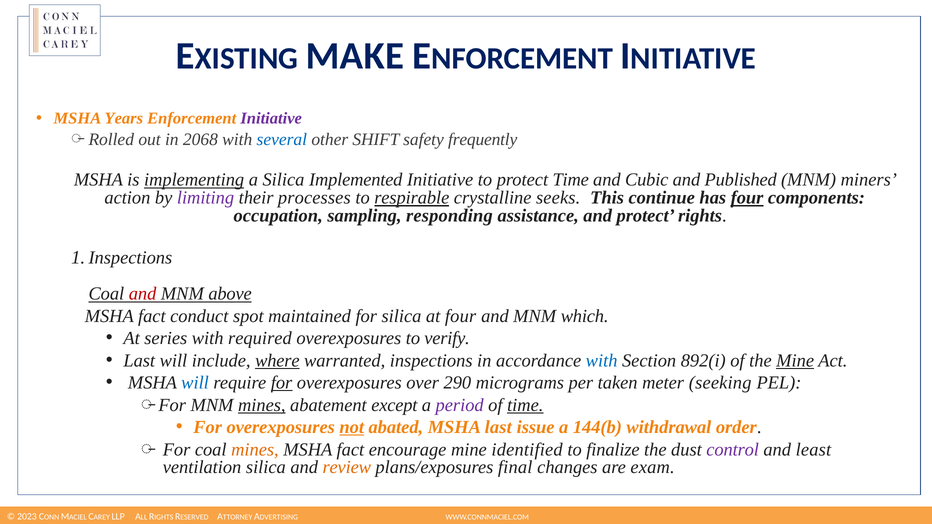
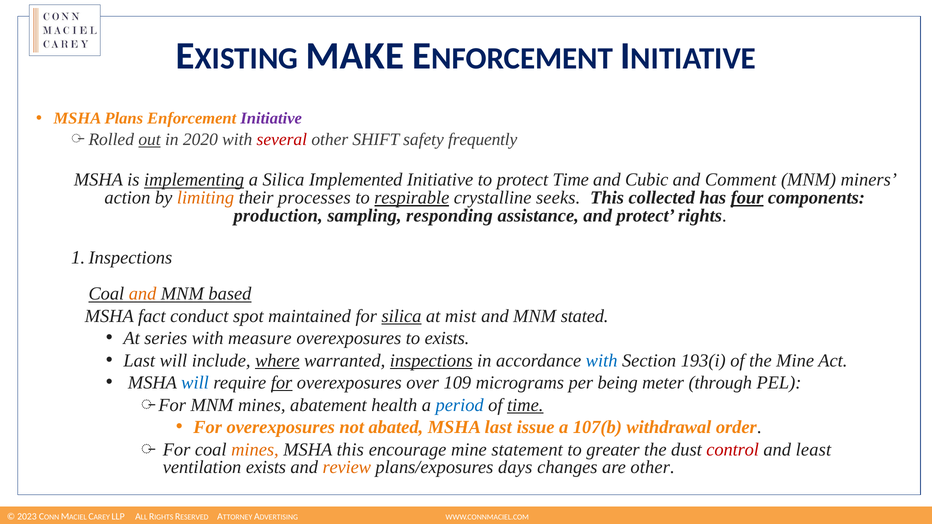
Years: Years -> Plans
out underline: none -> present
2068: 2068 -> 2020
several colour: blue -> red
Published: Published -> Comment
limiting colour: purple -> orange
continue: continue -> collected
occupation: occupation -> production
and at (143, 294) colour: red -> orange
above: above -> based
silica at (401, 316) underline: none -> present
at four: four -> mist
which: which -> stated
required: required -> measure
to verify: verify -> exists
inspections underline: none -> present
892(i: 892(i -> 193(i
Mine at (795, 361) underline: present -> none
290: 290 -> 109
taken: taken -> being
seeking: seeking -> through
mines at (262, 405) underline: present -> none
except: except -> health
period colour: purple -> blue
not underline: present -> none
144(b: 144(b -> 107(b
fact at (350, 450): fact -> this
identified: identified -> statement
finalize: finalize -> greater
control colour: purple -> red
ventilation silica: silica -> exists
final: final -> days
are exam: exam -> other
